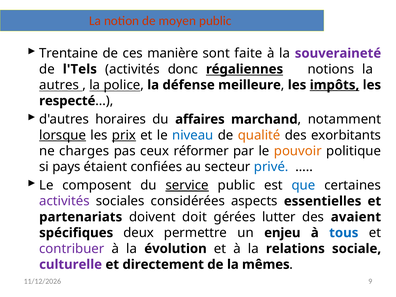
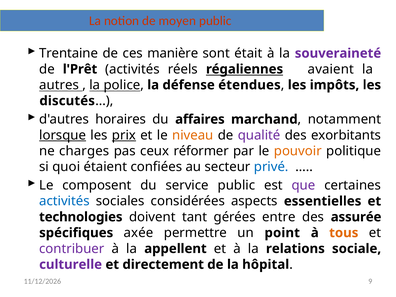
faite: faite -> était
l'Tels: l'Tels -> l'Prêt
donc: donc -> réels
notions: notions -> avaient
meilleure: meilleure -> étendues
impôts underline: present -> none
respecté: respecté -> discutés
niveau colour: blue -> orange
qualité colour: orange -> purple
pays: pays -> quoi
service underline: present -> none
que colour: blue -> purple
activités at (64, 201) colour: purple -> blue
partenariats: partenariats -> technologies
doit: doit -> tant
lutter: lutter -> entre
avaient: avaient -> assurée
deux: deux -> axée
enjeu: enjeu -> point
tous colour: blue -> orange
évolution: évolution -> appellent
mêmes: mêmes -> hôpital
